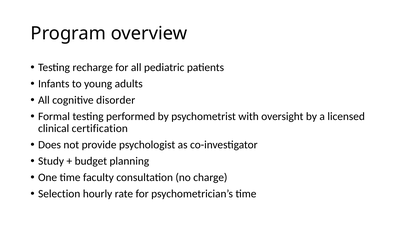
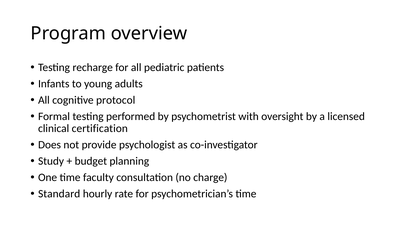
disorder: disorder -> protocol
Selection: Selection -> Standard
